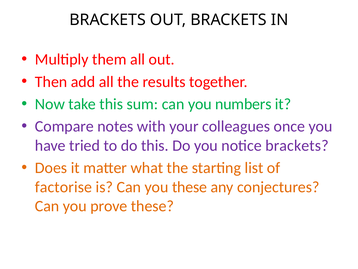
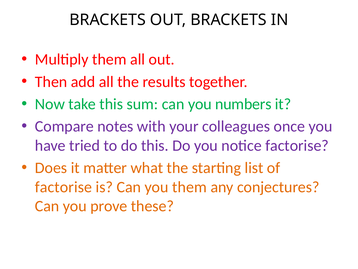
notice brackets: brackets -> factorise
you these: these -> them
